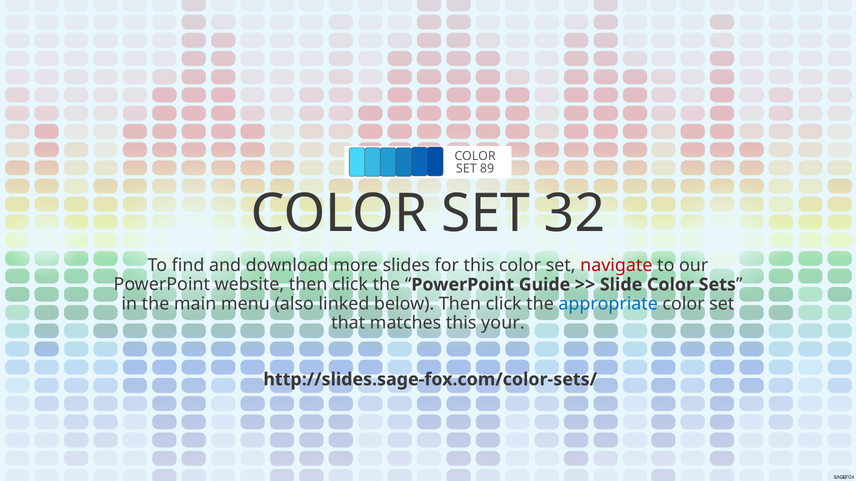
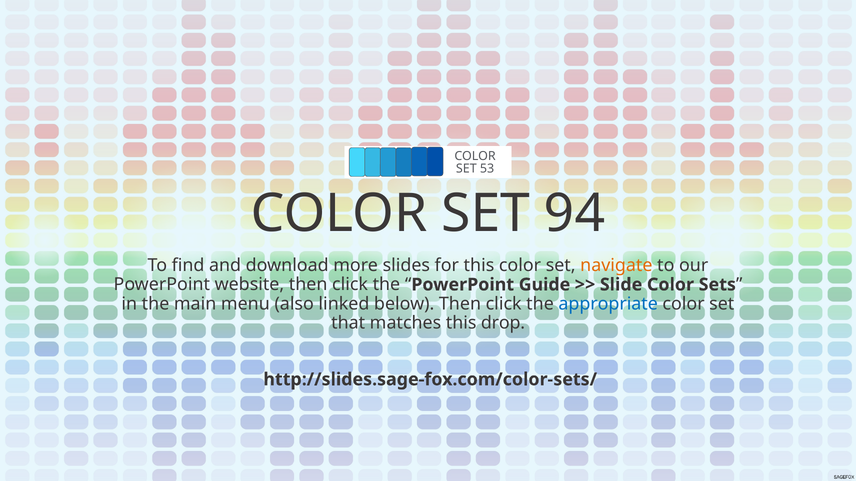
89: 89 -> 53
32: 32 -> 94
navigate colour: red -> orange
your: your -> drop
